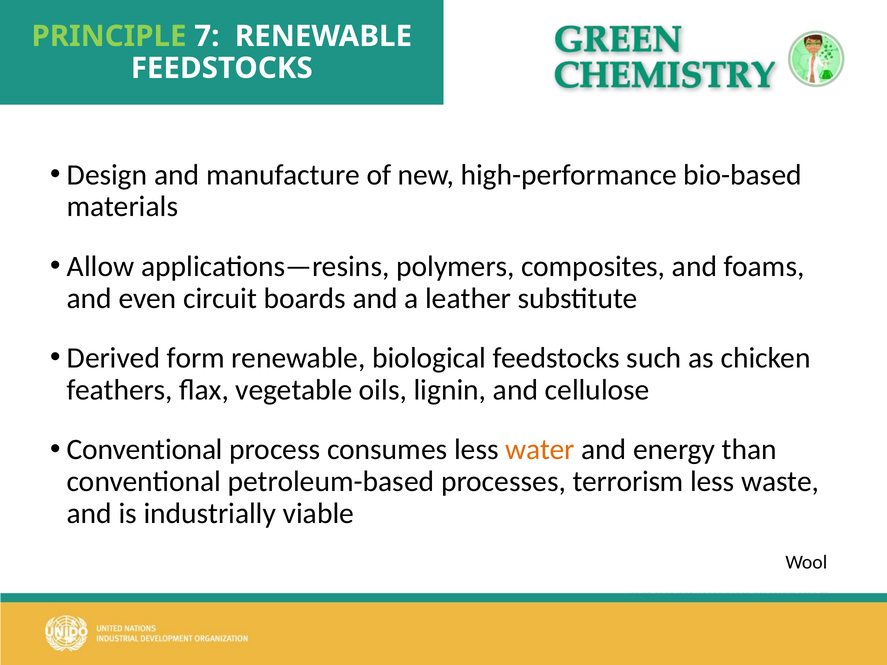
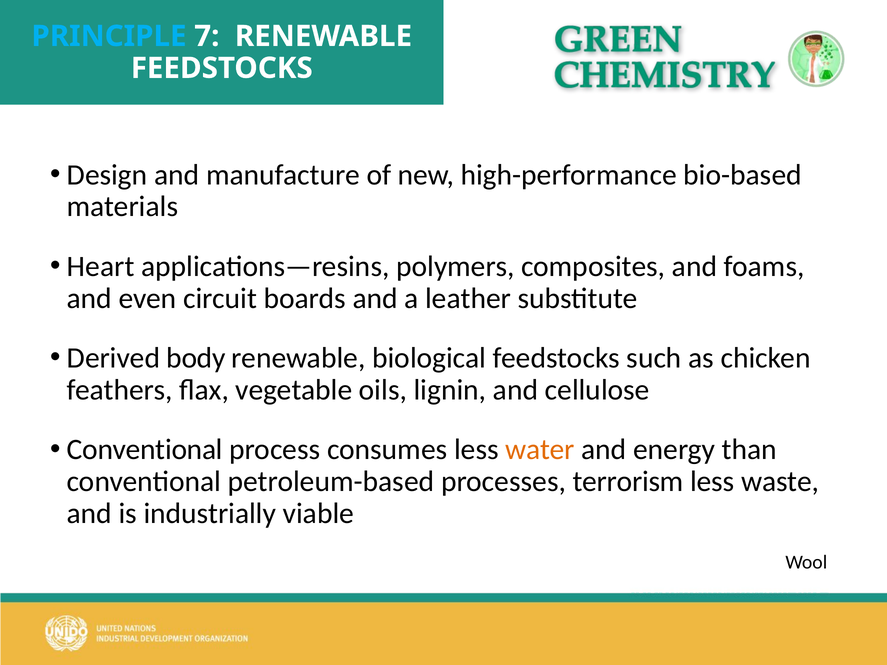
PRINCIPLE colour: light green -> light blue
Allow: Allow -> Heart
form: form -> body
